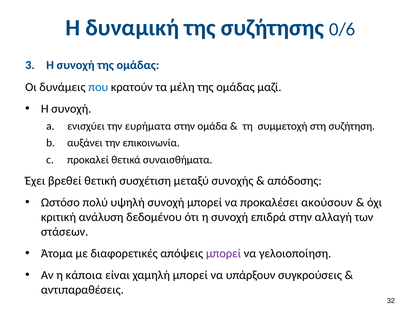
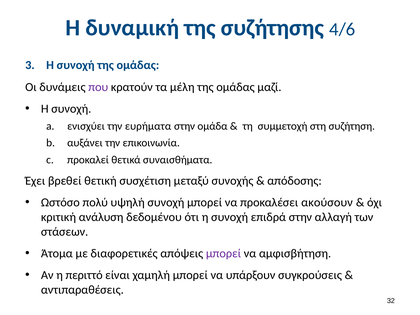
0/6: 0/6 -> 4/6
που colour: blue -> purple
γελοιοποίηση: γελοιοποίηση -> αμφισβήτηση
κάποια: κάποια -> περιττό
